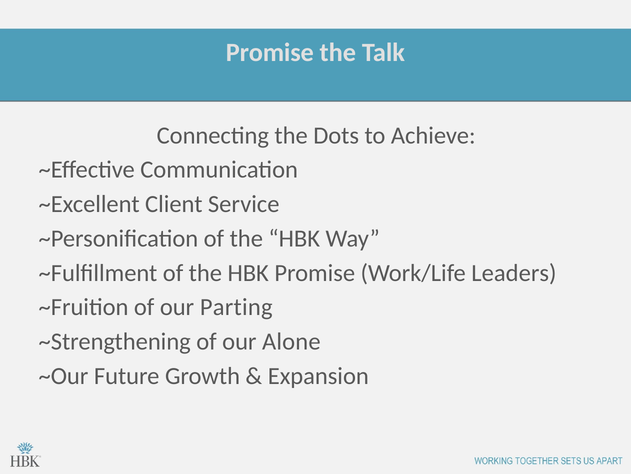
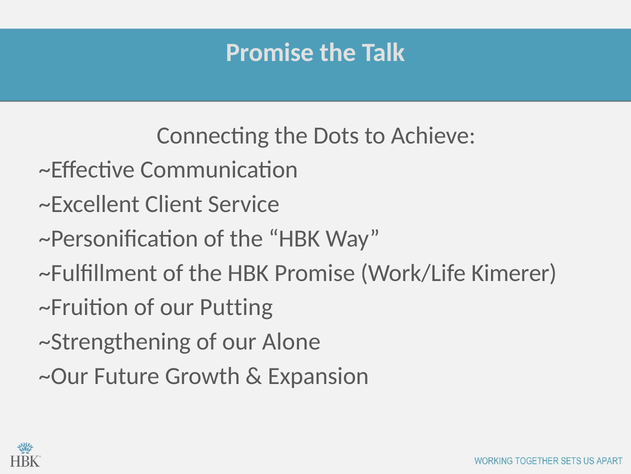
Leaders: Leaders -> Kimerer
Parting: Parting -> Putting
